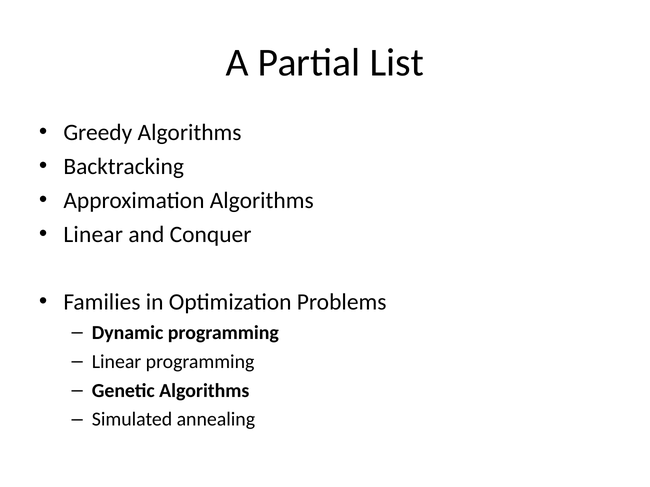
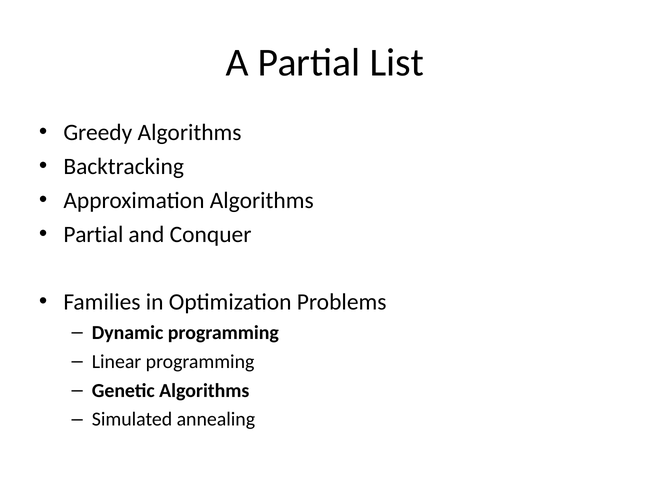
Linear at (93, 235): Linear -> Partial
